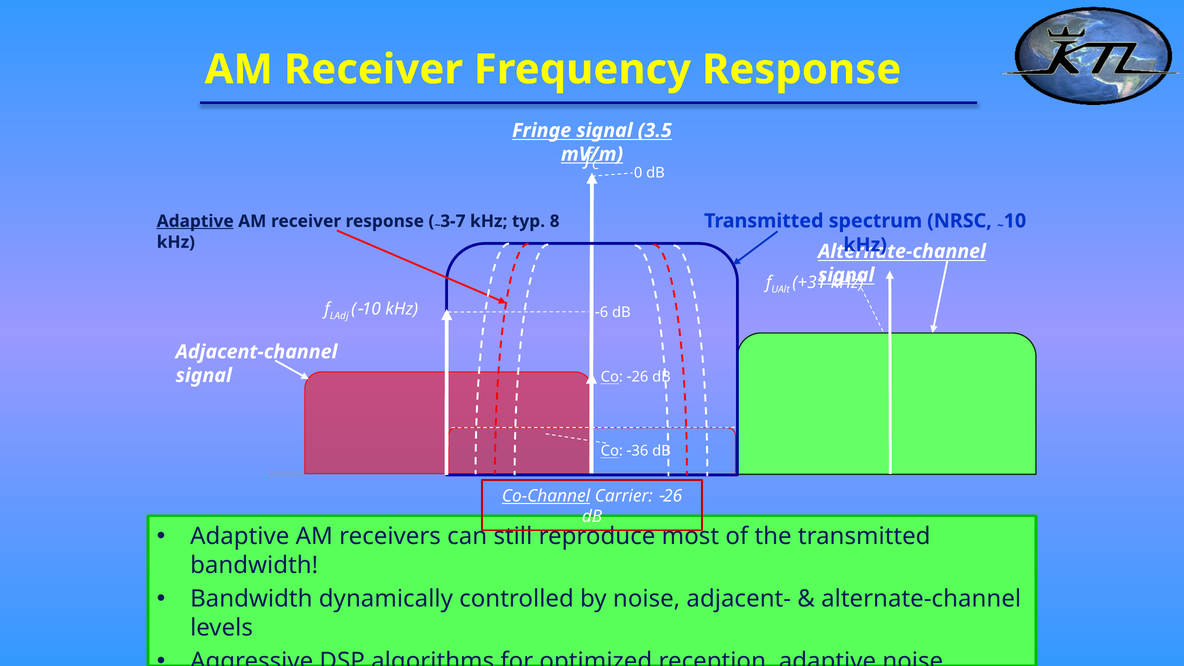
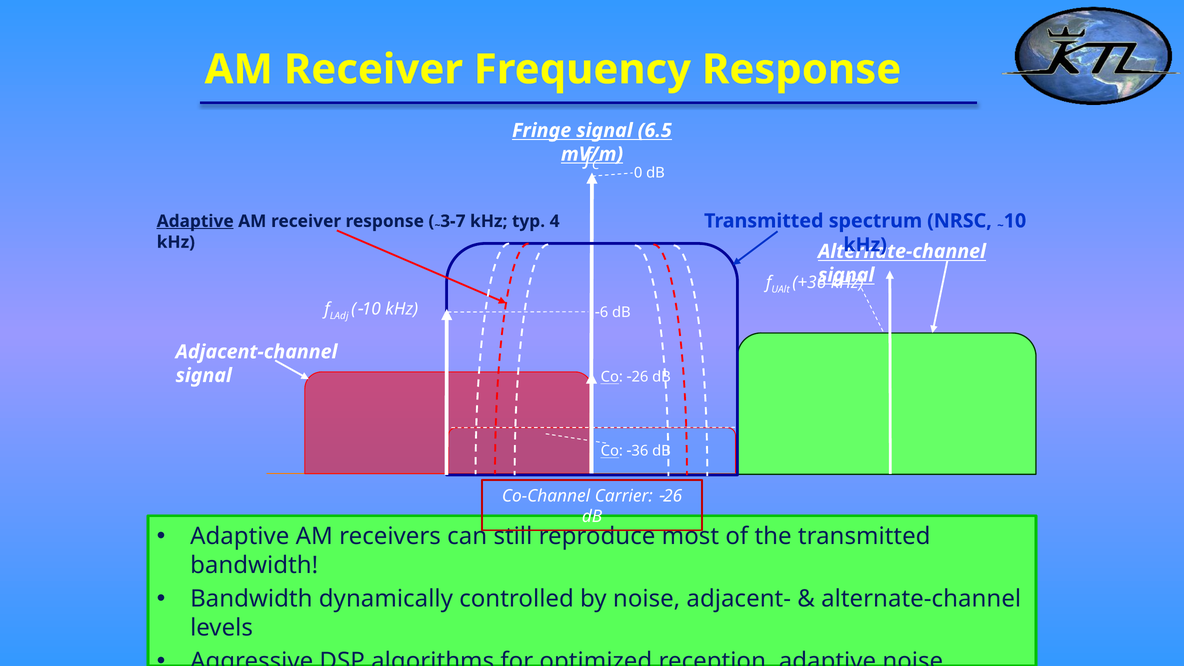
3.5: 3.5 -> 6.5
8: 8 -> 4
+31: +31 -> +36
Co-Channel underline: present -> none
